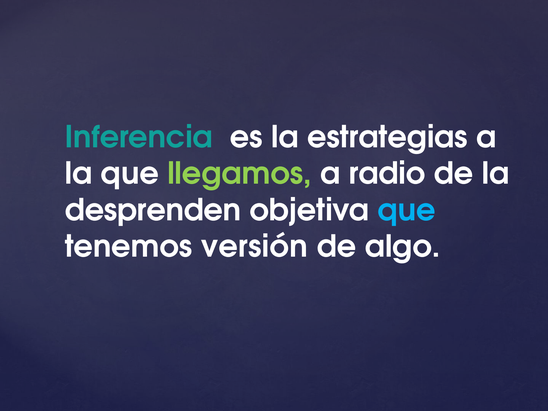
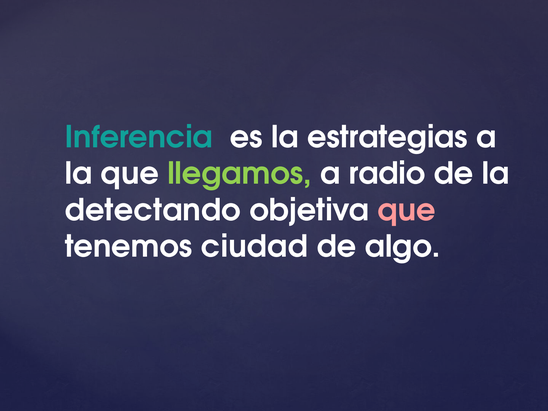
desprenden: desprenden -> detectando
que at (407, 210) colour: light blue -> pink
versión: versión -> ciudad
